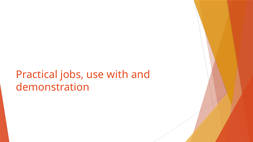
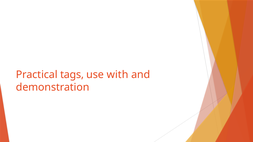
jobs: jobs -> tags
